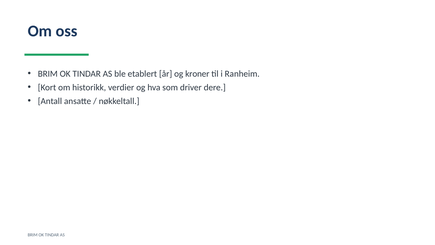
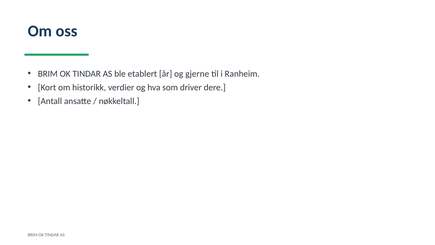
kroner: kroner -> gjerne
